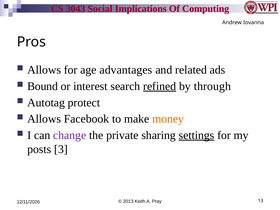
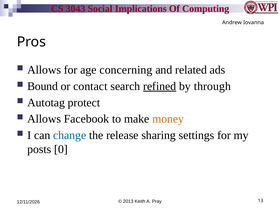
advantages: advantages -> concerning
interest: interest -> contact
change colour: purple -> blue
private: private -> release
settings underline: present -> none
3: 3 -> 0
